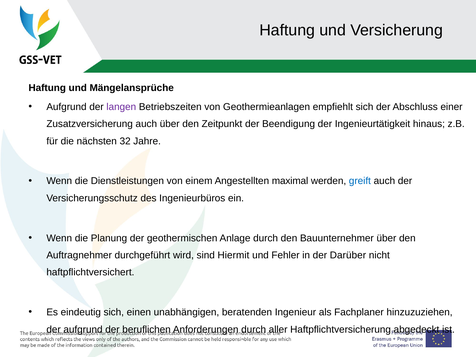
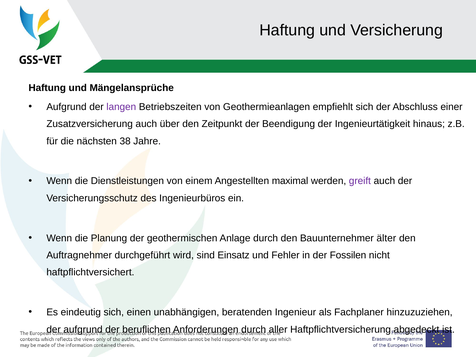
32: 32 -> 38
greift colour: blue -> purple
Bauunternehmer über: über -> älter
Hiermit: Hiermit -> Einsatz
Darüber: Darüber -> Fossilen
